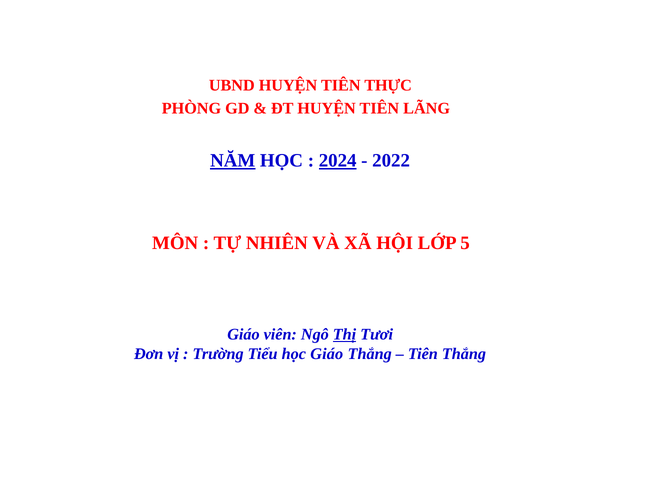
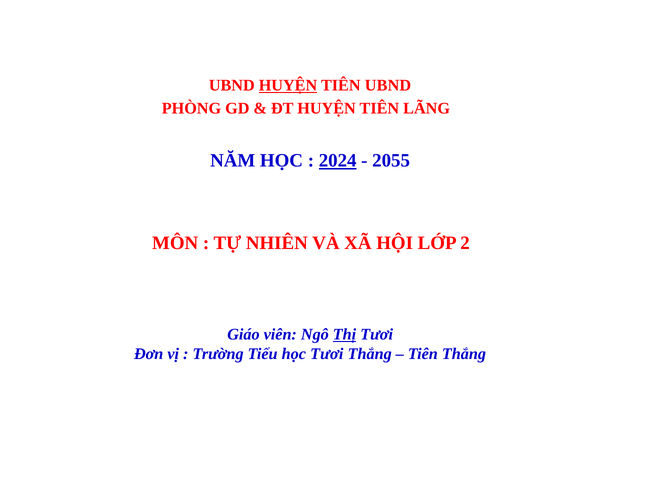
HUYỆN at (288, 85) underline: none -> present
TIÊN THỰC: THỰC -> UBND
NĂM underline: present -> none
2022: 2022 -> 2055
5: 5 -> 2
học Giáo: Giáo -> Tươi
